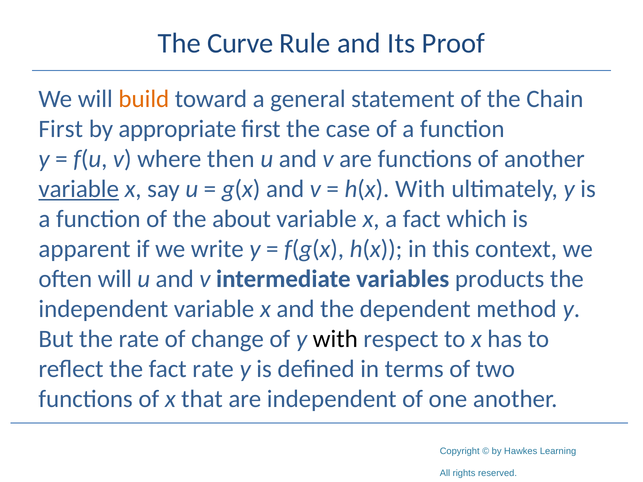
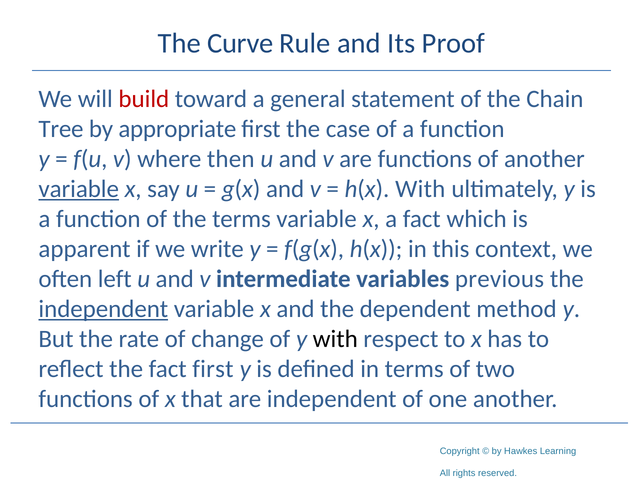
build colour: orange -> red
First at (61, 129): First -> Tree
the about: about -> terms
often will: will -> left
products: products -> previous
independent at (103, 309) underline: none -> present
fact rate: rate -> first
